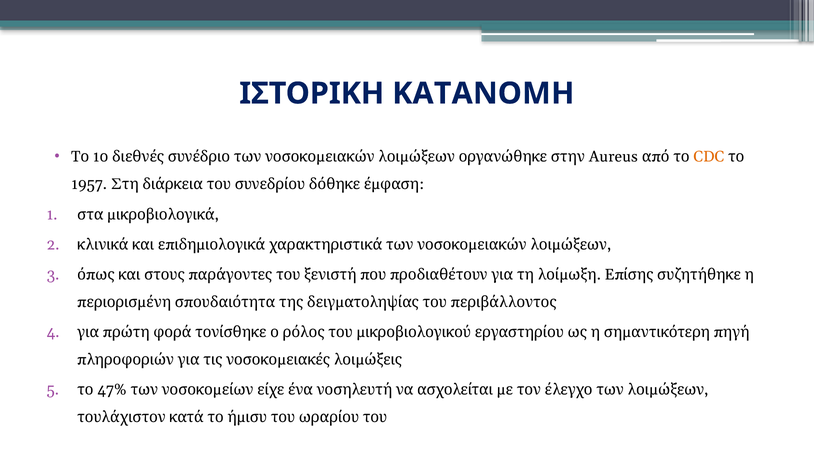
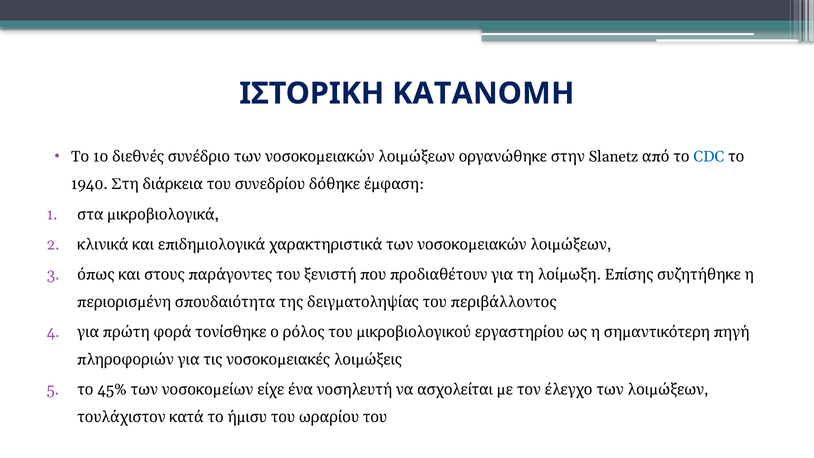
Aureus: Aureus -> Slanetz
CDC colour: orange -> blue
1957: 1957 -> 1940
47%: 47% -> 45%
